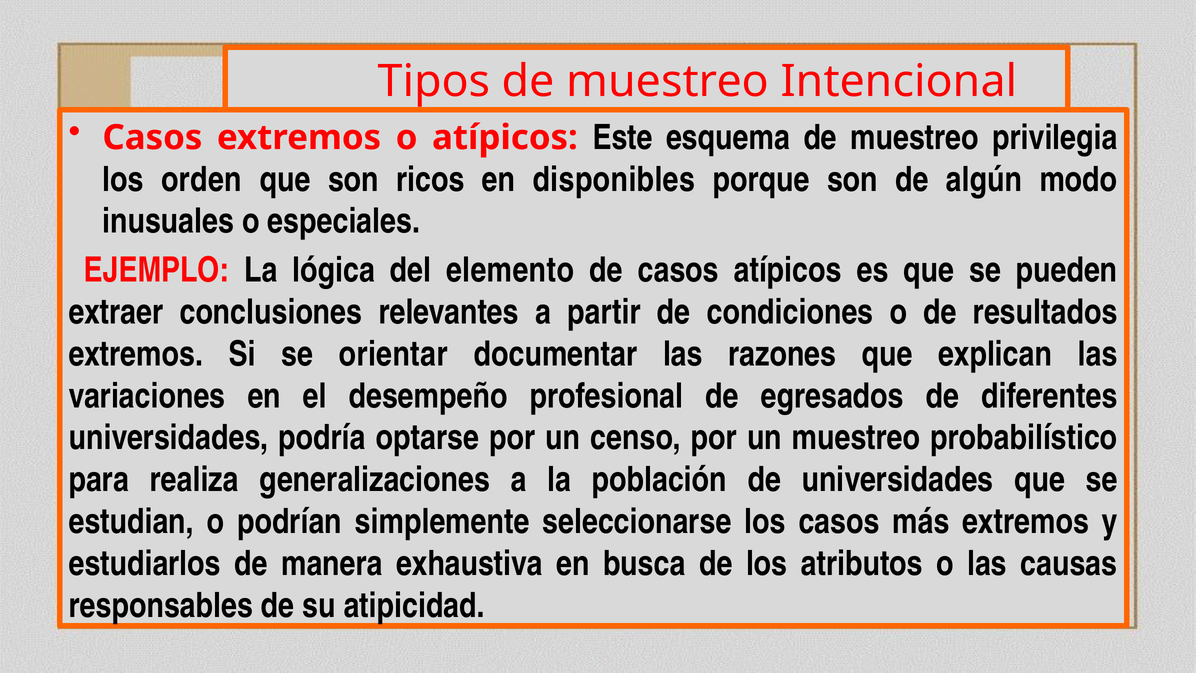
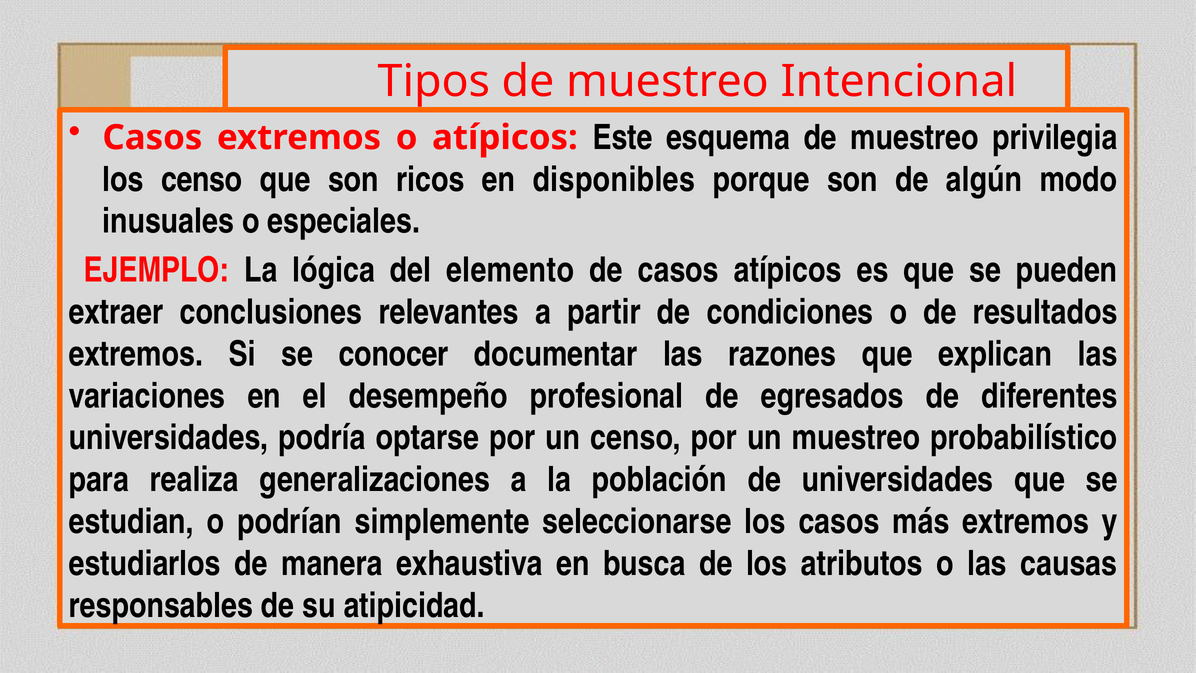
los orden: orden -> censo
orientar: orientar -> conocer
